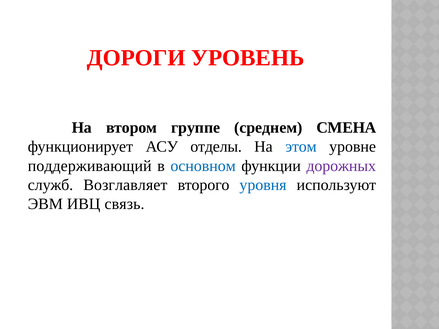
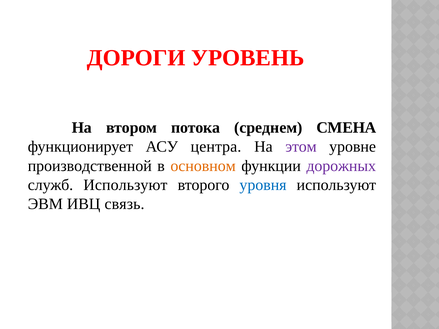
группе: группе -> потока
отделы: отделы -> центра
этом colour: blue -> purple
поддерживающий: поддерживающий -> производственной
основном colour: blue -> orange
служб Возглавляет: Возглавляет -> Используют
